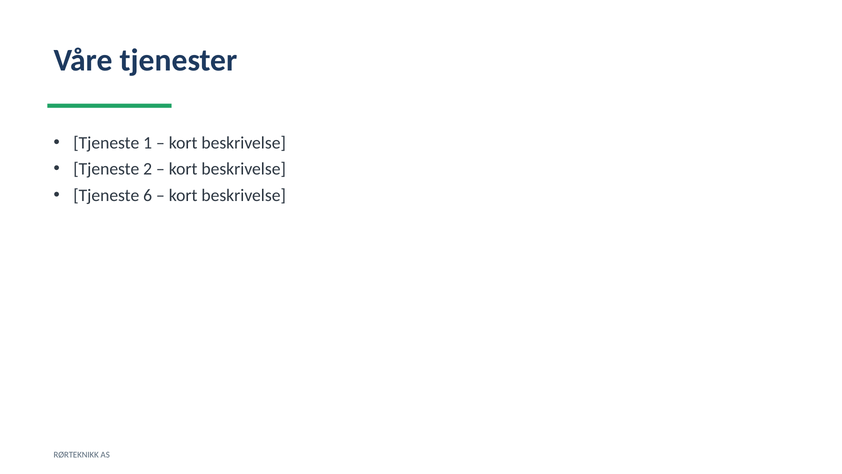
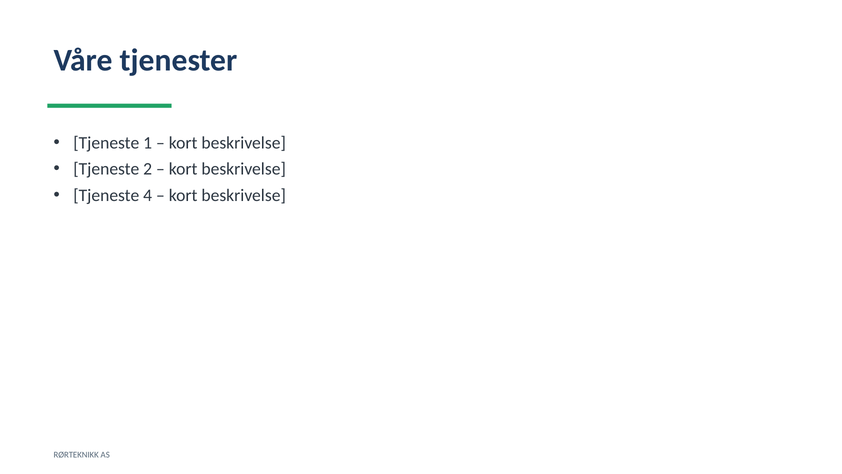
6: 6 -> 4
